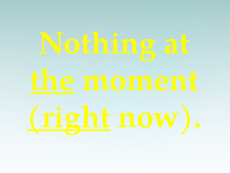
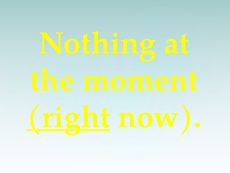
the underline: present -> none
